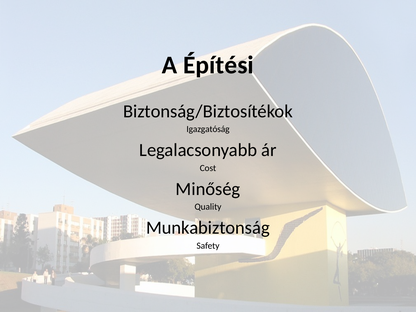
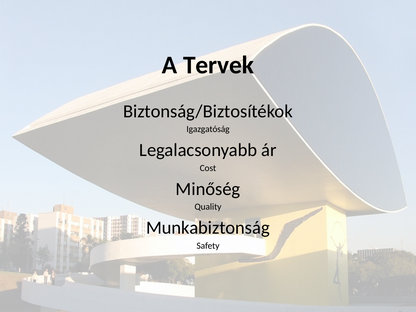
Építési: Építési -> Tervek
